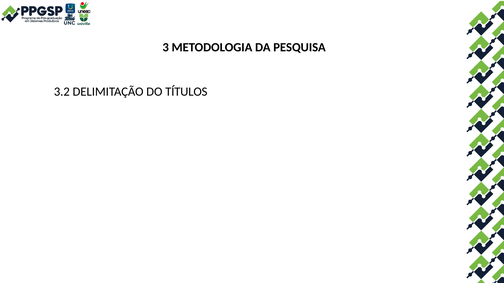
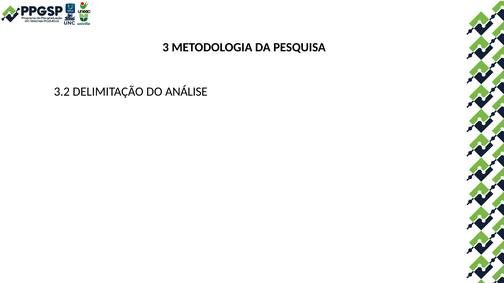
TÍTULOS: TÍTULOS -> ANÁLISE
